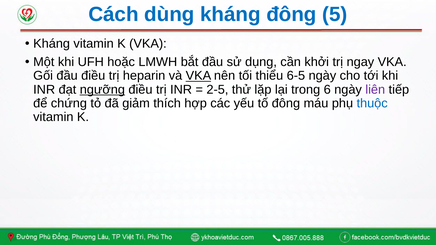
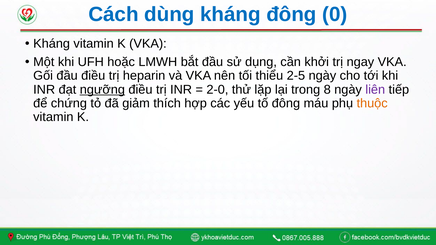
5: 5 -> 0
VKA at (198, 76) underline: present -> none
6-5: 6-5 -> 2-5
2-5: 2-5 -> 2-0
6: 6 -> 8
thuộc colour: blue -> orange
